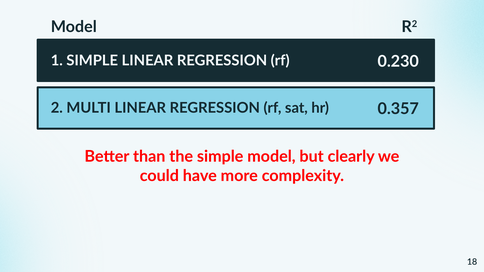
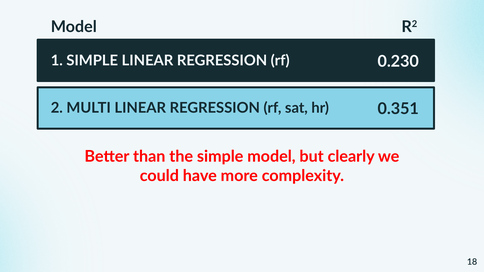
0.357: 0.357 -> 0.351
